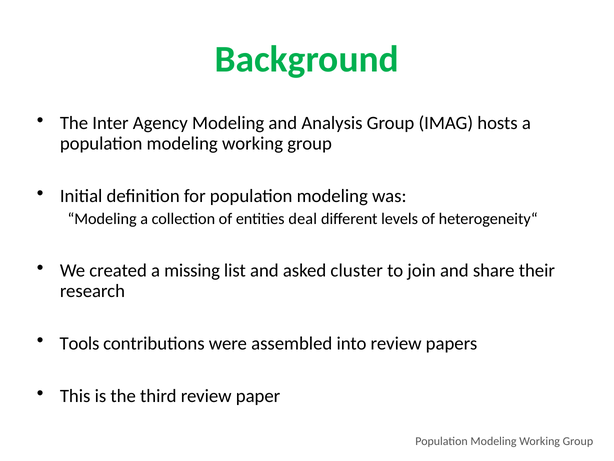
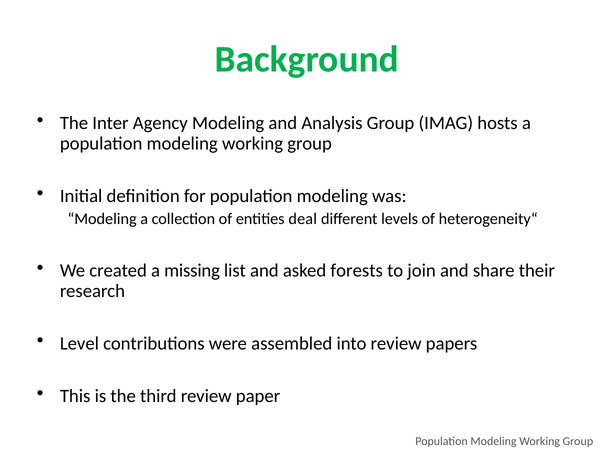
cluster: cluster -> forests
Tools: Tools -> Level
